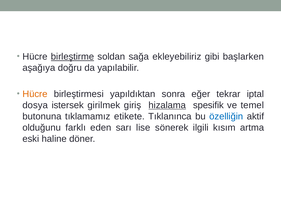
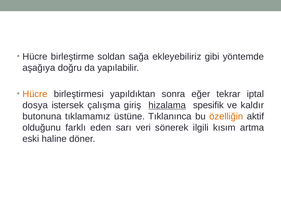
birleştirme underline: present -> none
başlarken: başlarken -> yöntemde
girilmek: girilmek -> çalışma
temel: temel -> kaldır
etikete: etikete -> üstüne
özelliğin colour: blue -> orange
lise: lise -> veri
